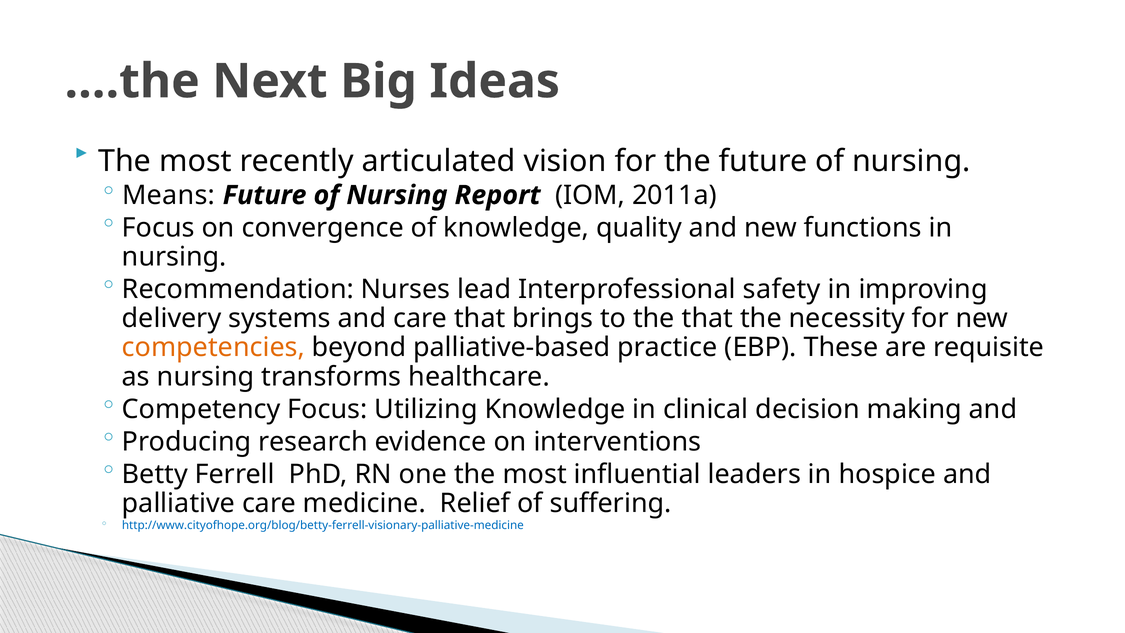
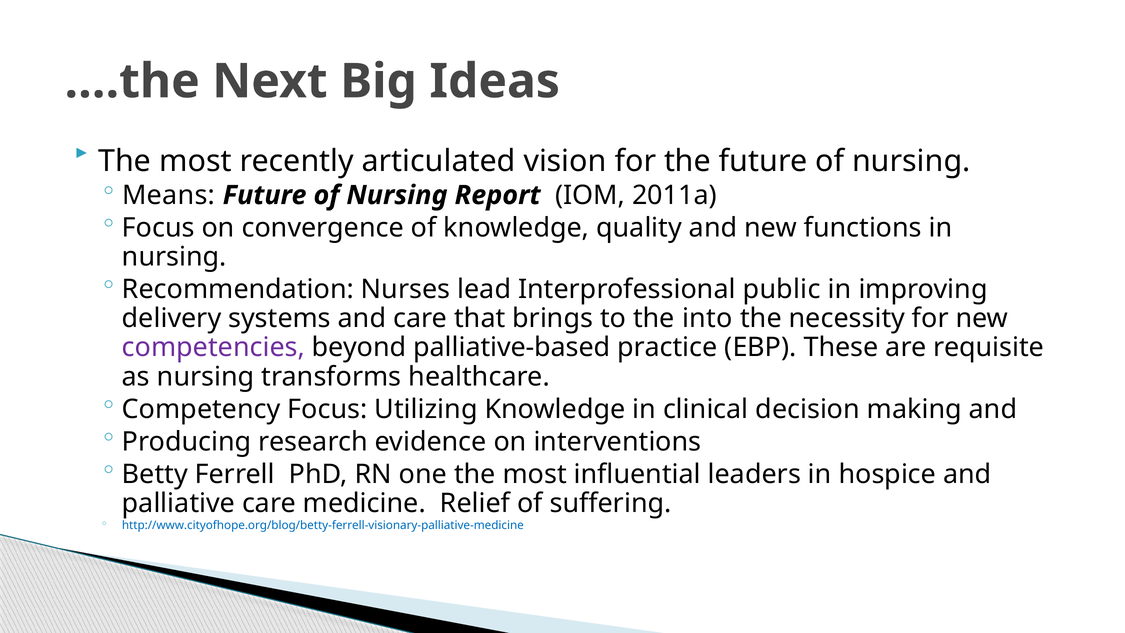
safety: safety -> public
the that: that -> into
competencies colour: orange -> purple
